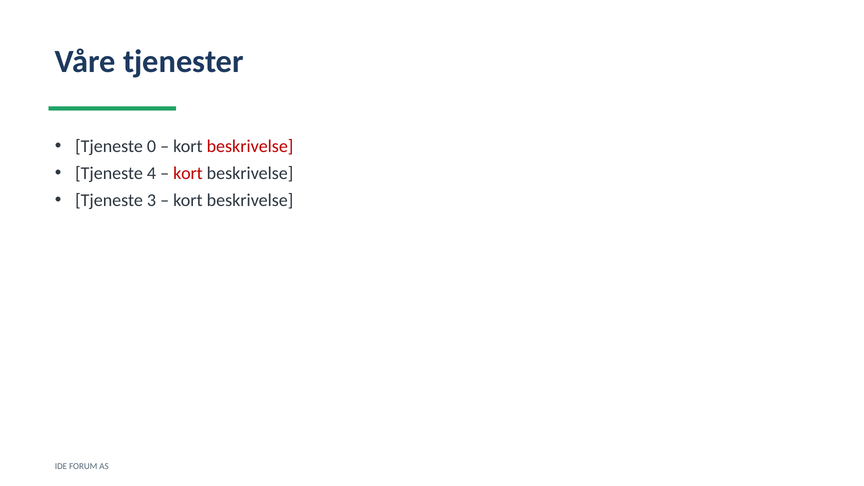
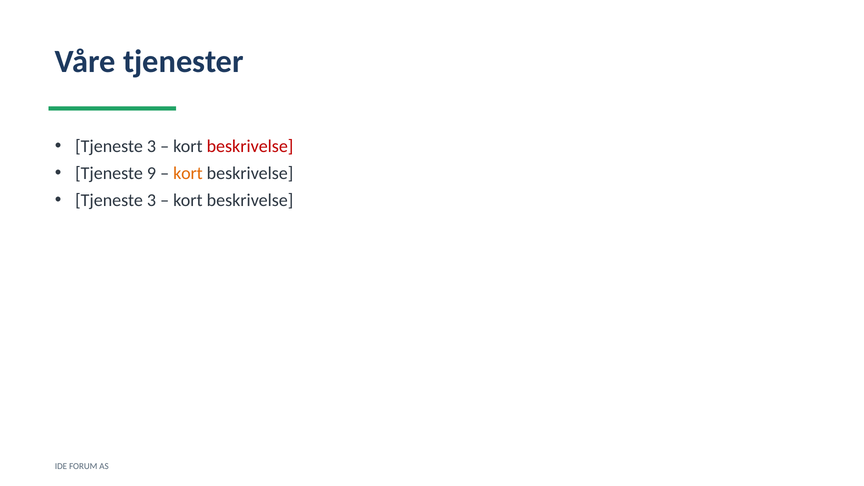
0 at (151, 146): 0 -> 3
4: 4 -> 9
kort at (188, 173) colour: red -> orange
